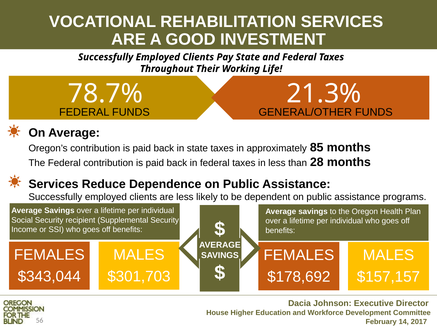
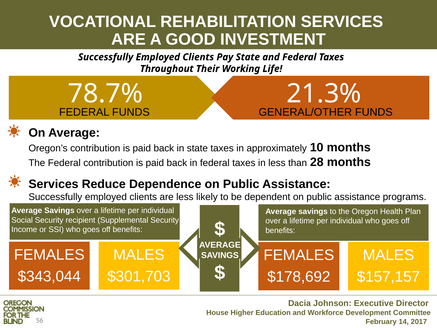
85: 85 -> 10
